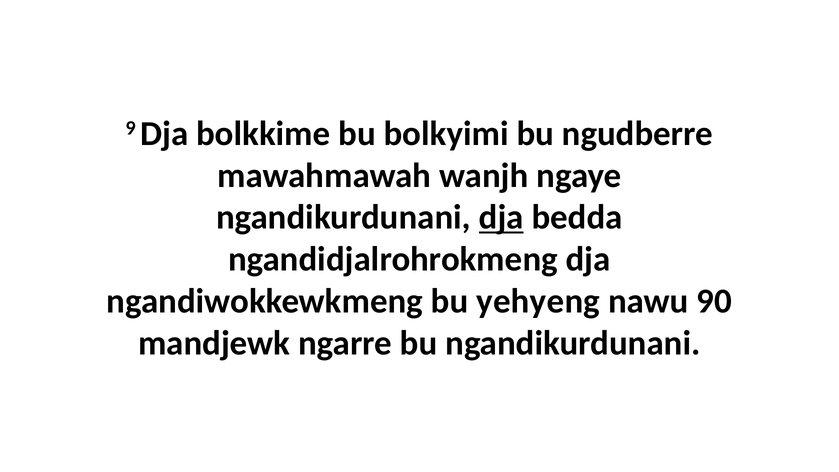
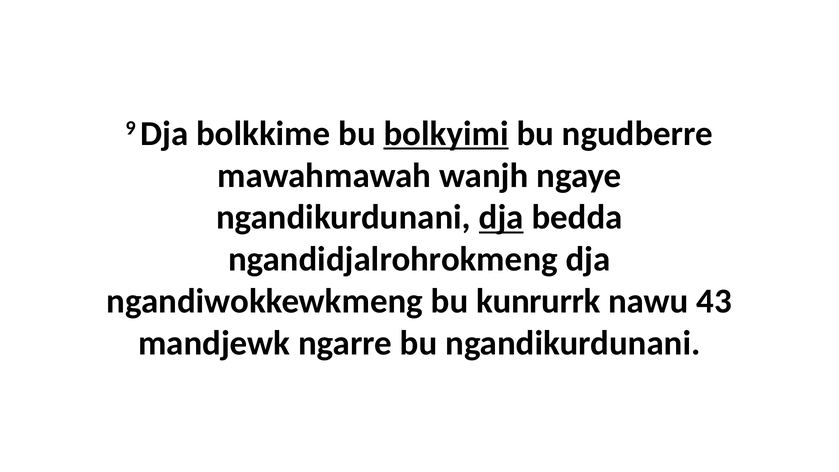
bolkyimi underline: none -> present
yehyeng: yehyeng -> kunrurrk
90: 90 -> 43
